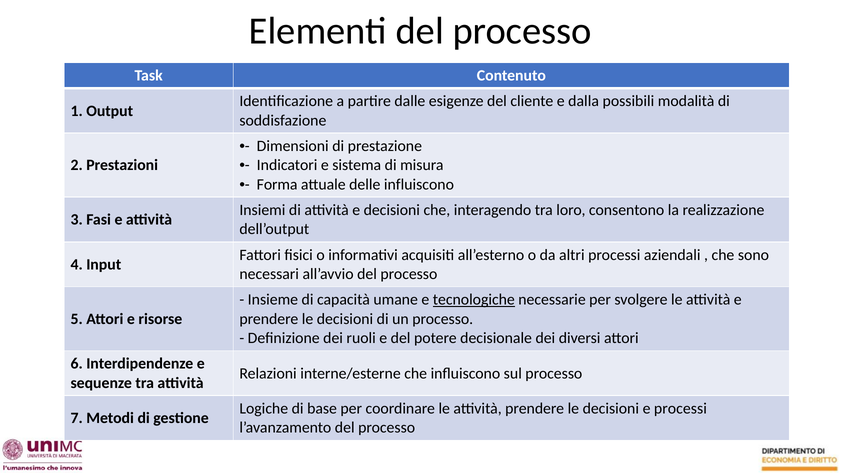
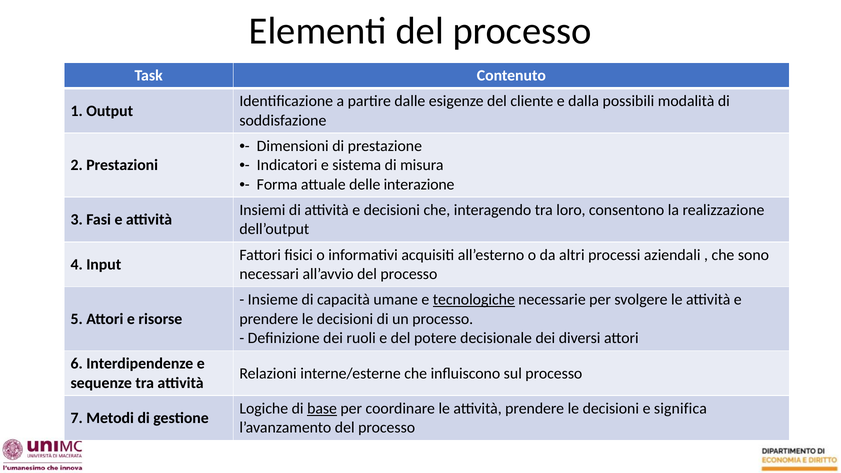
delle influiscono: influiscono -> interazione
base underline: none -> present
e processi: processi -> significa
